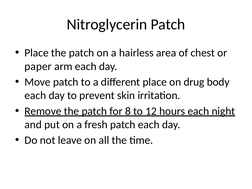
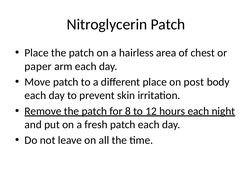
drug: drug -> post
